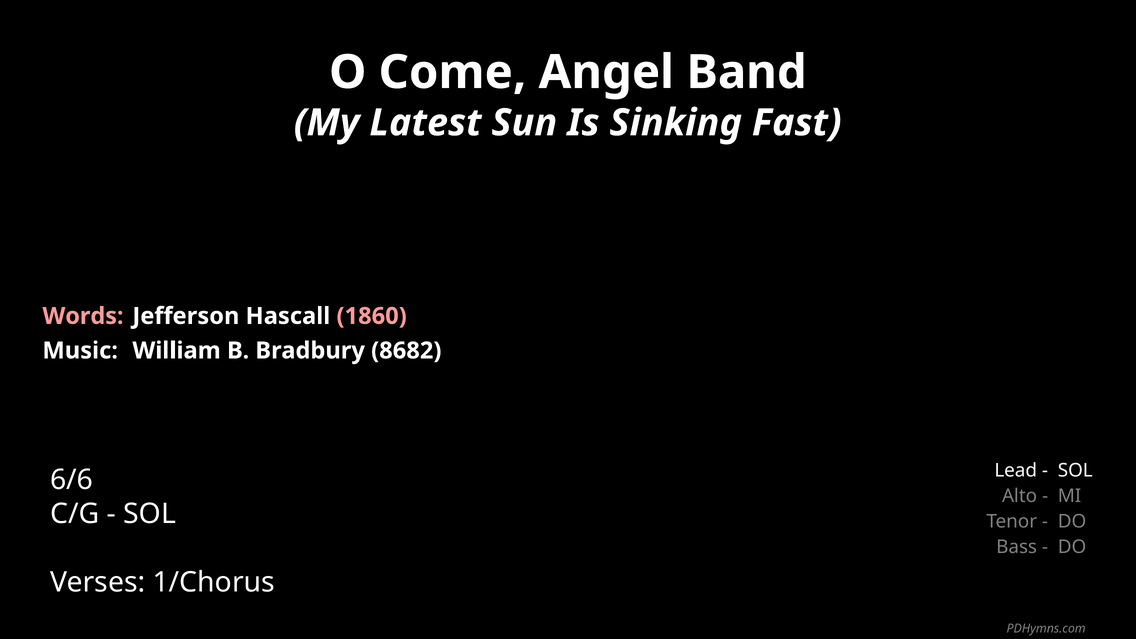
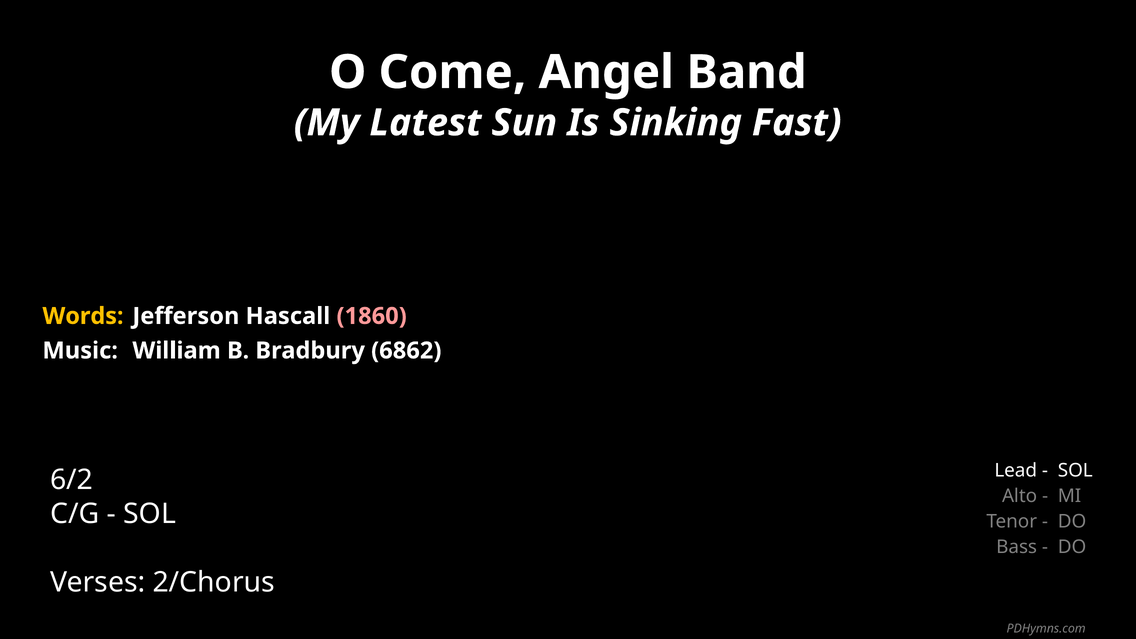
Words colour: pink -> yellow
8682: 8682 -> 6862
6/6: 6/6 -> 6/2
1/Chorus: 1/Chorus -> 2/Chorus
